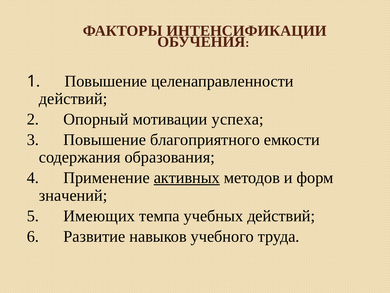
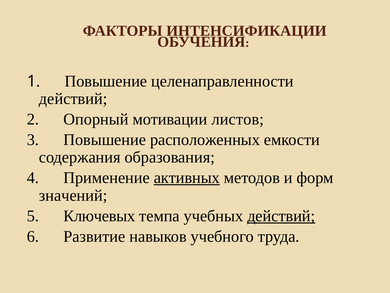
успеха: успеха -> листов
благоприятного: благоприятного -> расположенных
Имеющих: Имеющих -> Ключевых
действий at (281, 216) underline: none -> present
